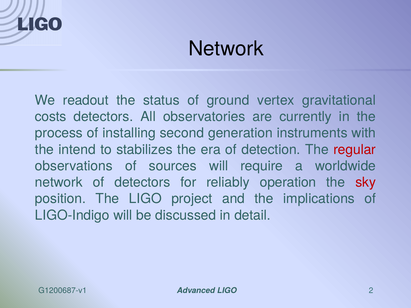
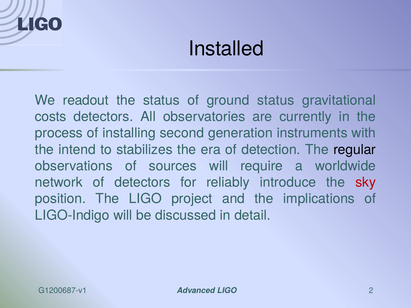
Network at (226, 49): Network -> Installed
ground vertex: vertex -> status
regular colour: red -> black
operation: operation -> introduce
